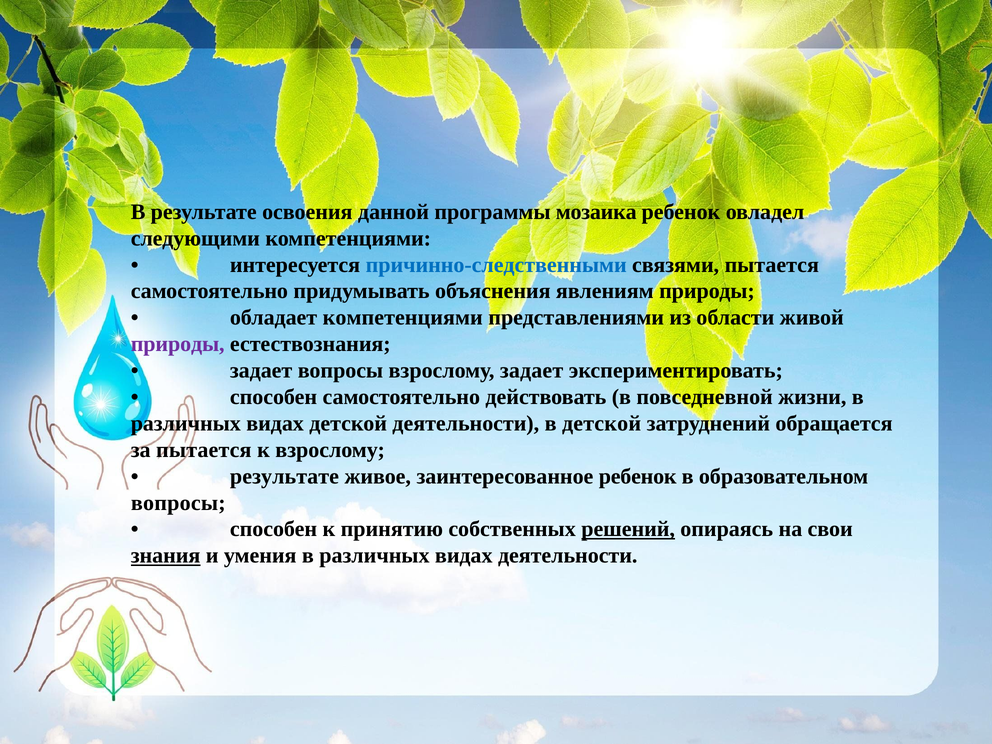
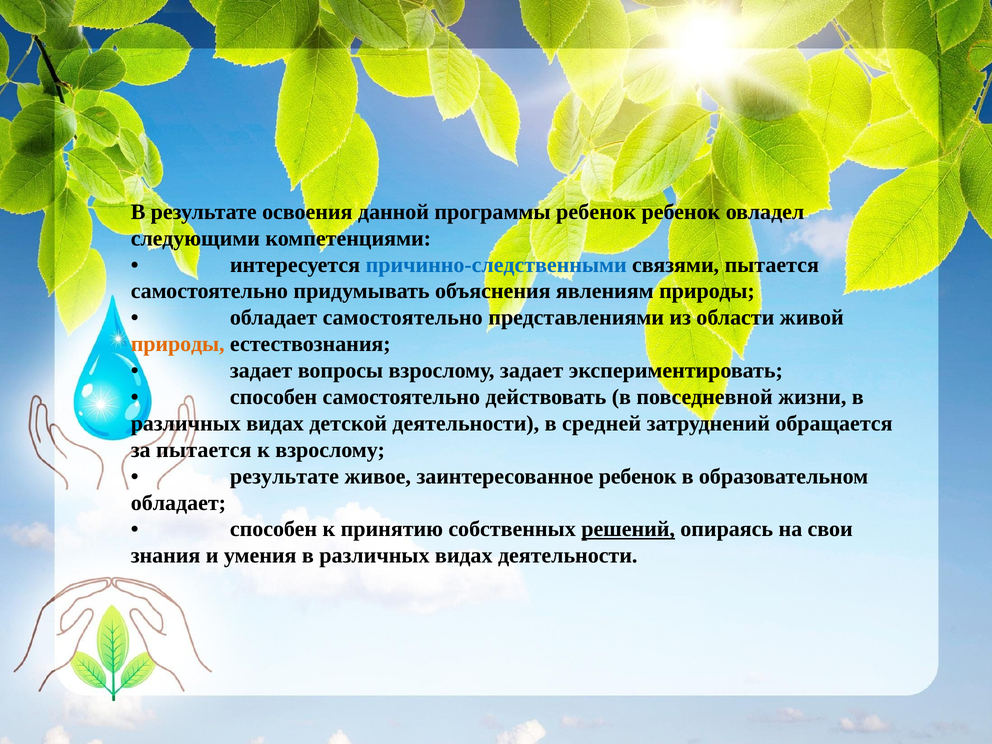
программы мозаика: мозаика -> ребенок
обладает компетенциями: компетенциями -> самостоятельно
природы at (178, 344) colour: purple -> orange
в детской: детской -> средней
вопросы at (178, 503): вопросы -> обладает
знания underline: present -> none
